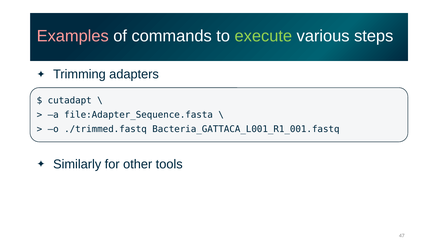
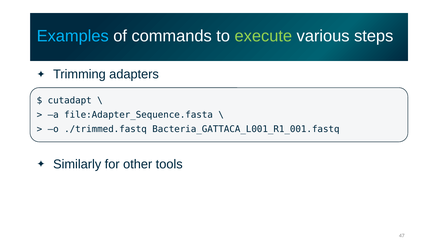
Examples colour: pink -> light blue
